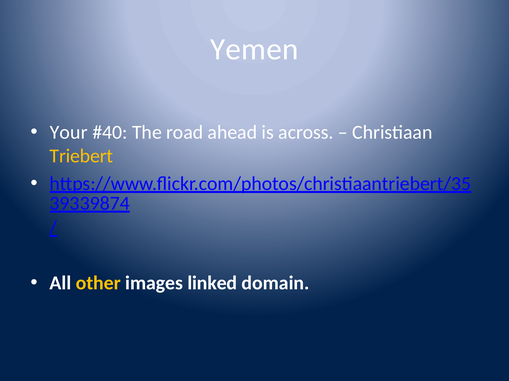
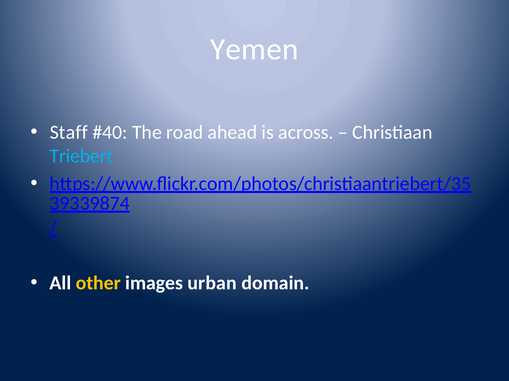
Your: Your -> Staff
Triebert colour: yellow -> light blue
linked: linked -> urban
